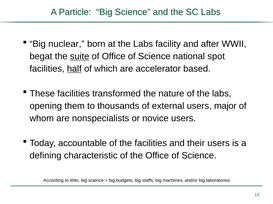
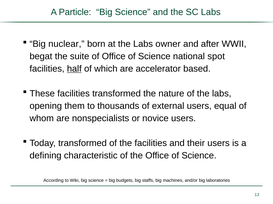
facility: facility -> owner
suite underline: present -> none
major: major -> equal
Today accountable: accountable -> transformed
